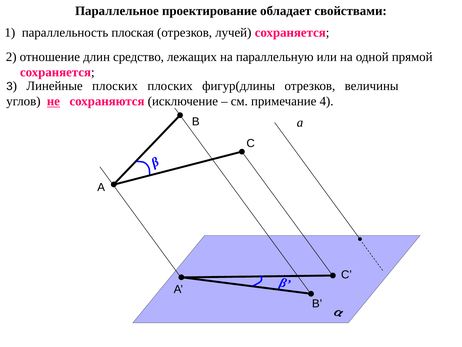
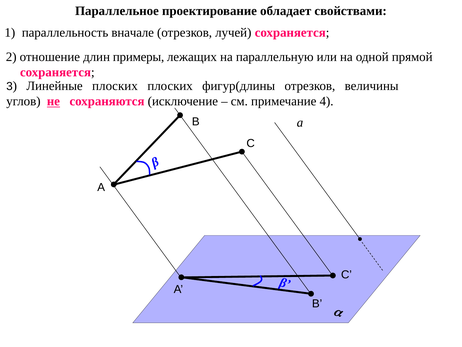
плоская: плоская -> вначале
средство: средство -> примеры
